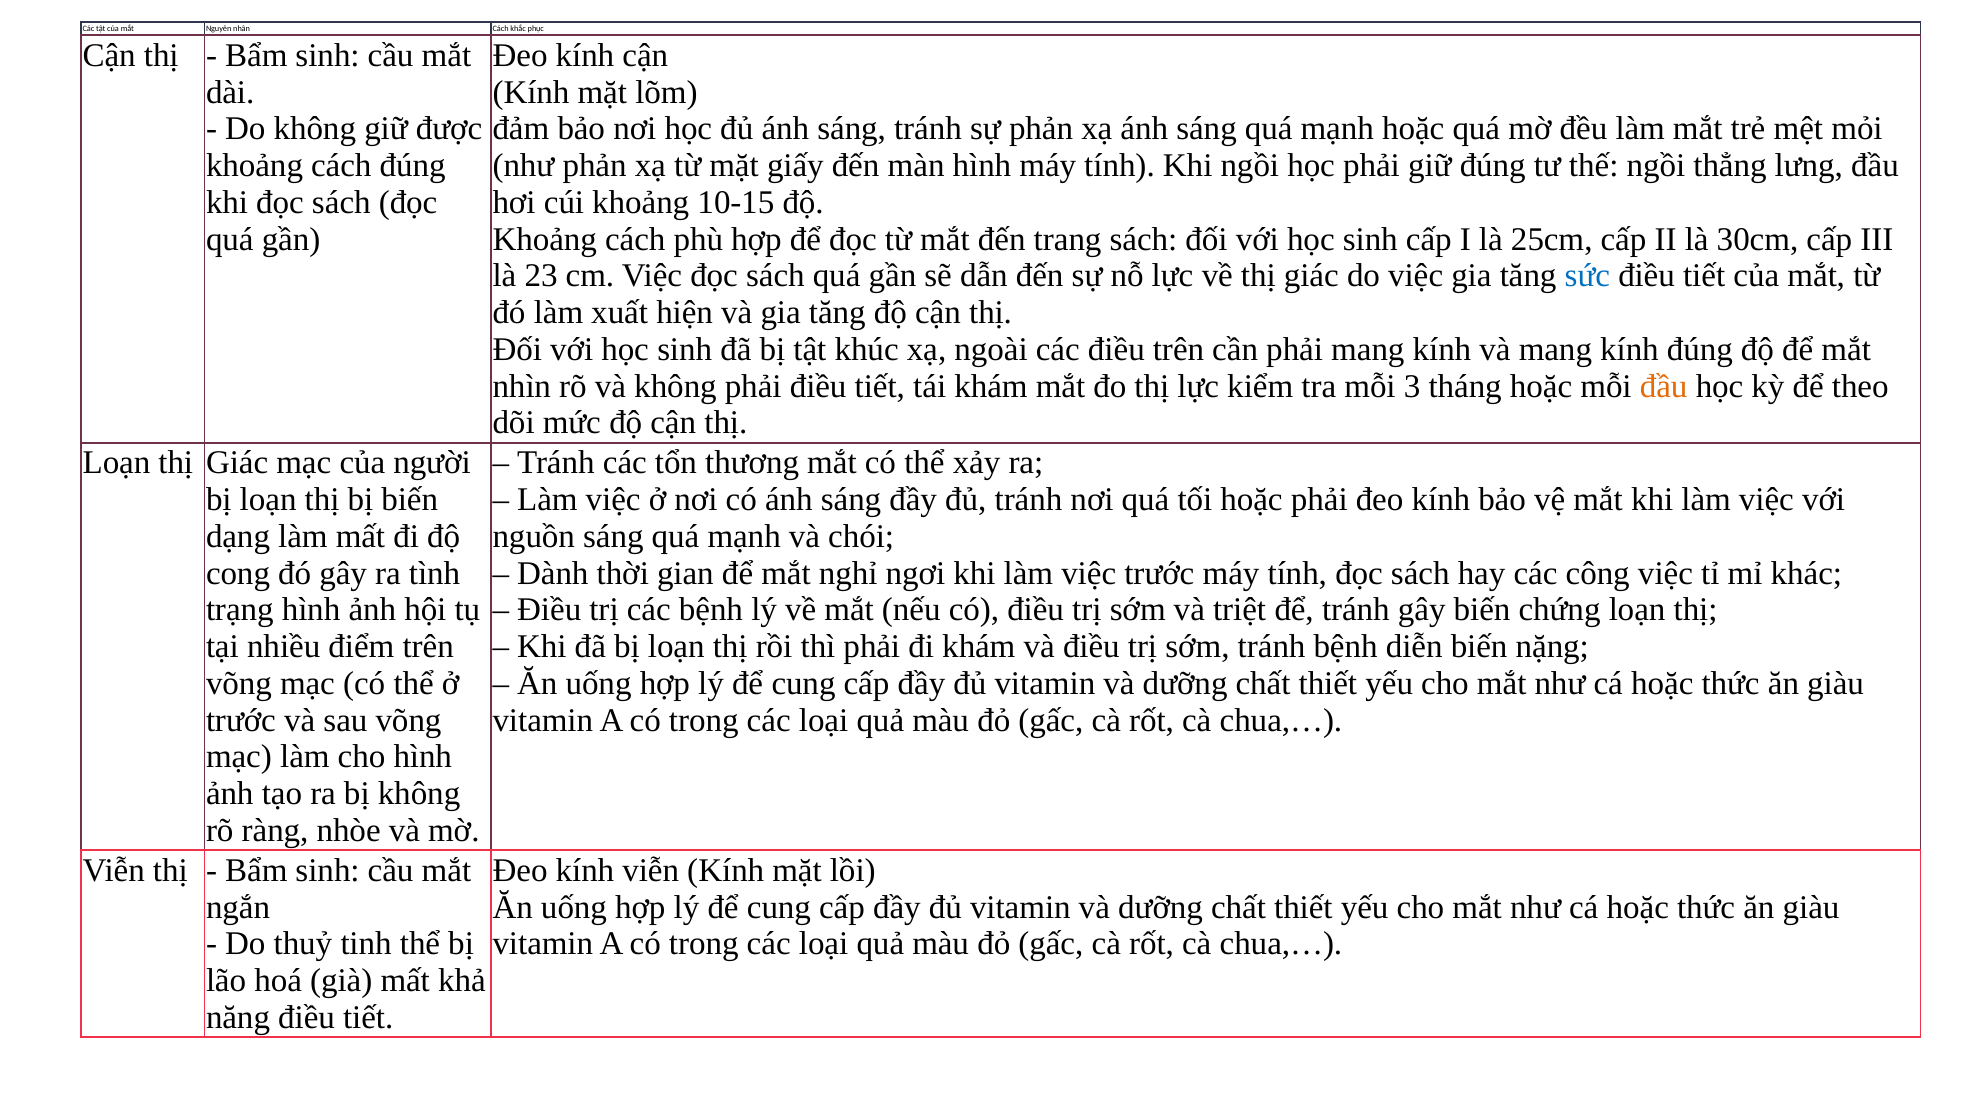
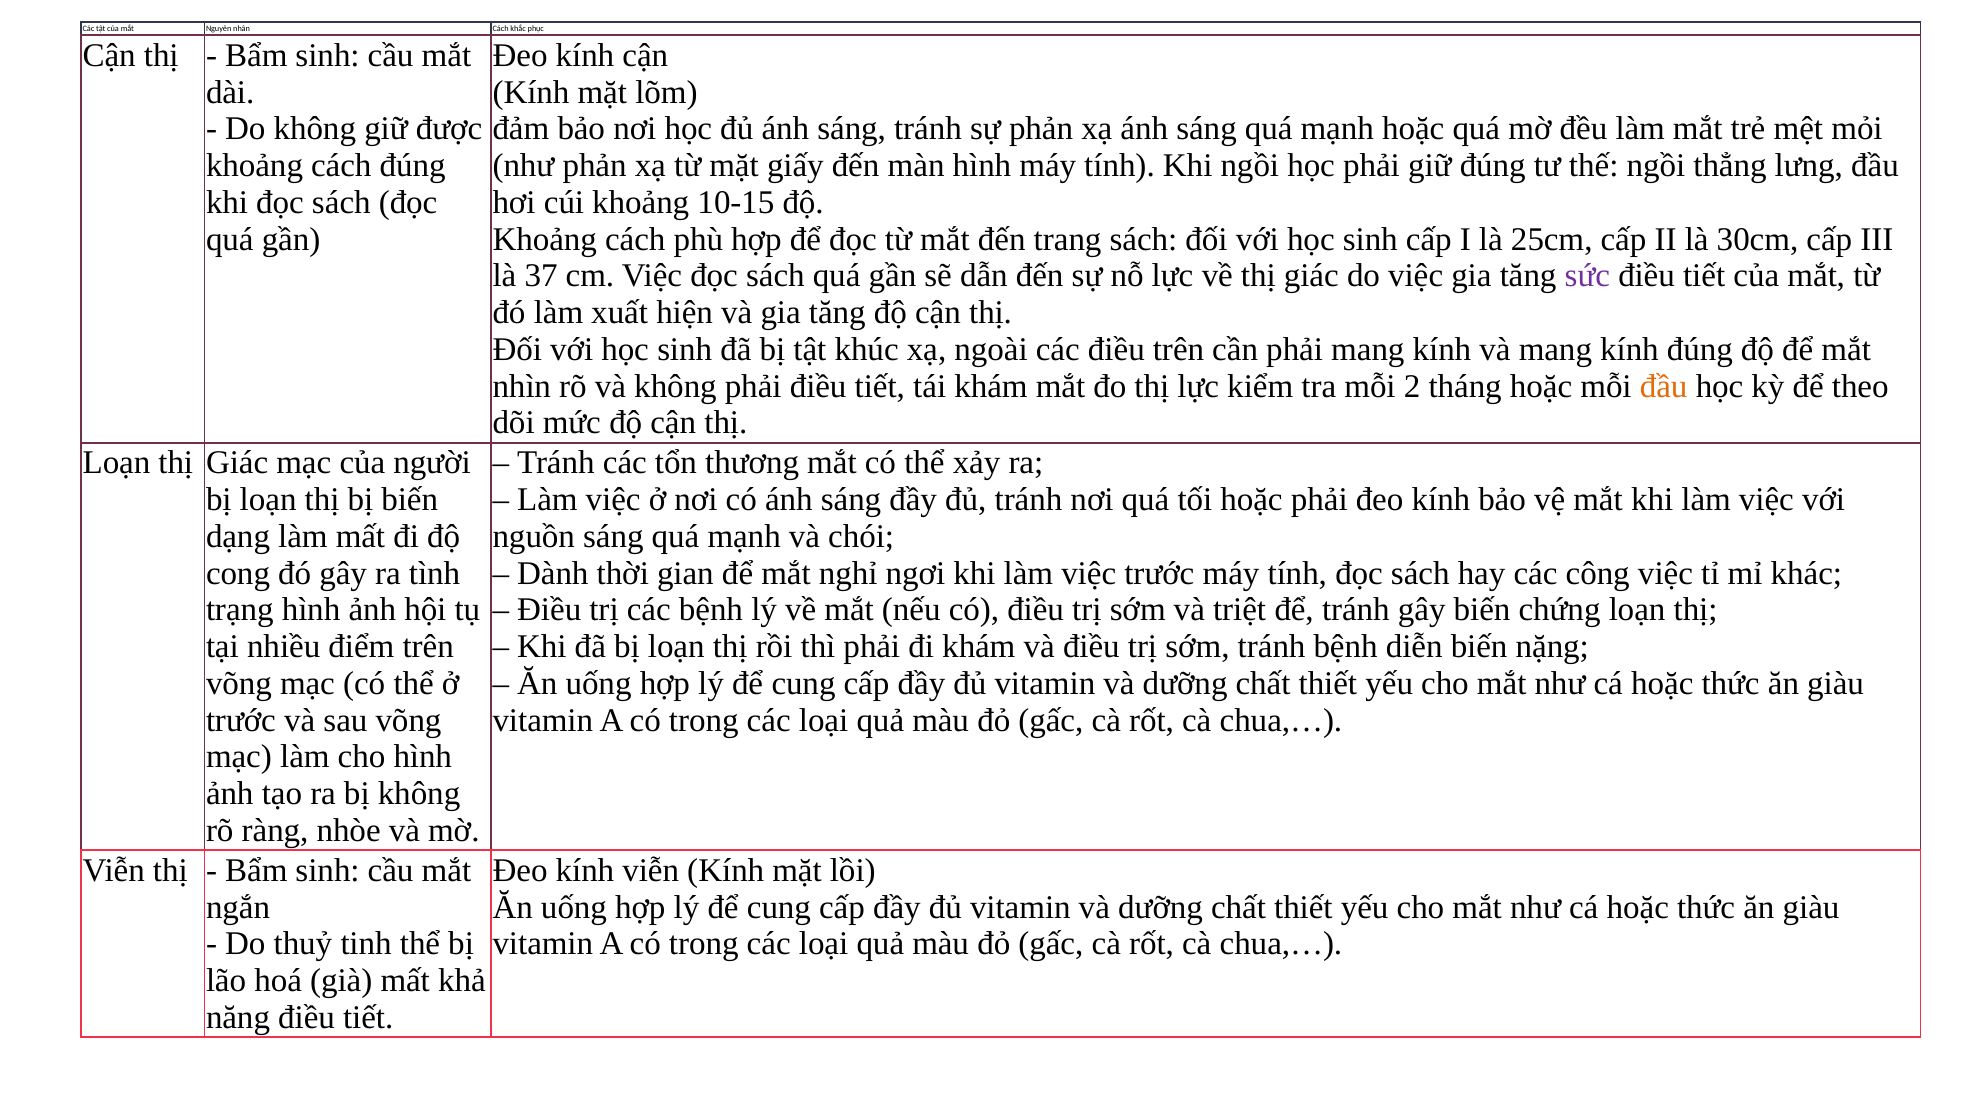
23: 23 -> 37
sức colour: blue -> purple
3: 3 -> 2
